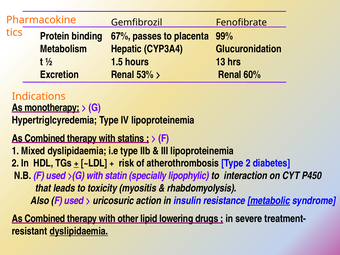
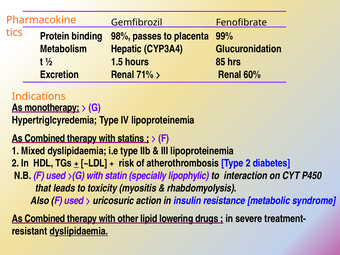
67%: 67% -> 98%
13: 13 -> 85
53%: 53% -> 71%
metabolic underline: present -> none
